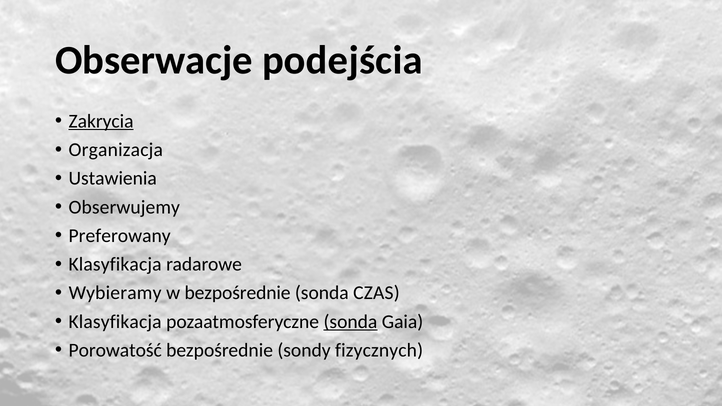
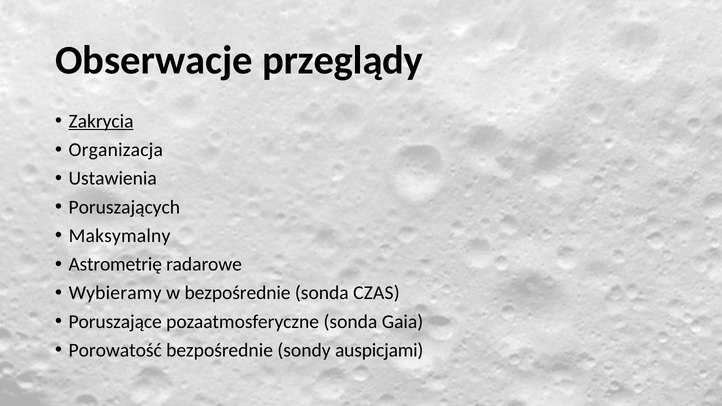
podejścia: podejścia -> przeglądy
Obserwujemy: Obserwujemy -> Poruszających
Preferowany: Preferowany -> Maksymalny
Klasyfikacja at (115, 264): Klasyfikacja -> Astrometrię
Klasyfikacja at (115, 322): Klasyfikacja -> Poruszające
sonda at (350, 322) underline: present -> none
fizycznych: fizycznych -> auspicjami
